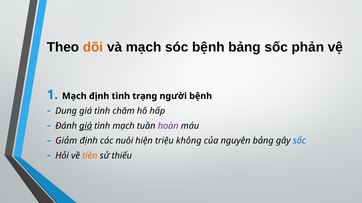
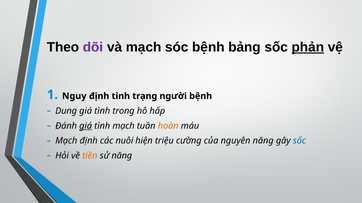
dõi colour: orange -> purple
phản underline: none -> present
Mạch at (74, 96): Mạch -> Nguy
chăm: chăm -> trong
hoàn colour: purple -> orange
Giảm at (66, 141): Giảm -> Mạch
không: không -> cường
nguyên bảng: bảng -> năng
sử thiếu: thiếu -> năng
